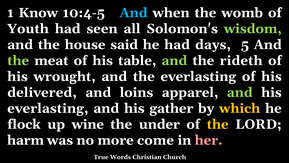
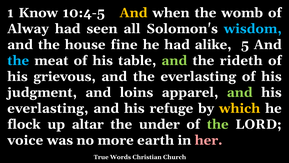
And at (134, 13) colour: light blue -> yellow
Youth: Youth -> Alway
wisdom colour: light green -> light blue
said: said -> fine
days: days -> alike
the at (18, 60) colour: light green -> light blue
wrought: wrought -> grievous
delivered: delivered -> judgment
gather: gather -> refuge
wine: wine -> altar
the at (218, 124) colour: yellow -> light green
harm: harm -> voice
come: come -> earth
